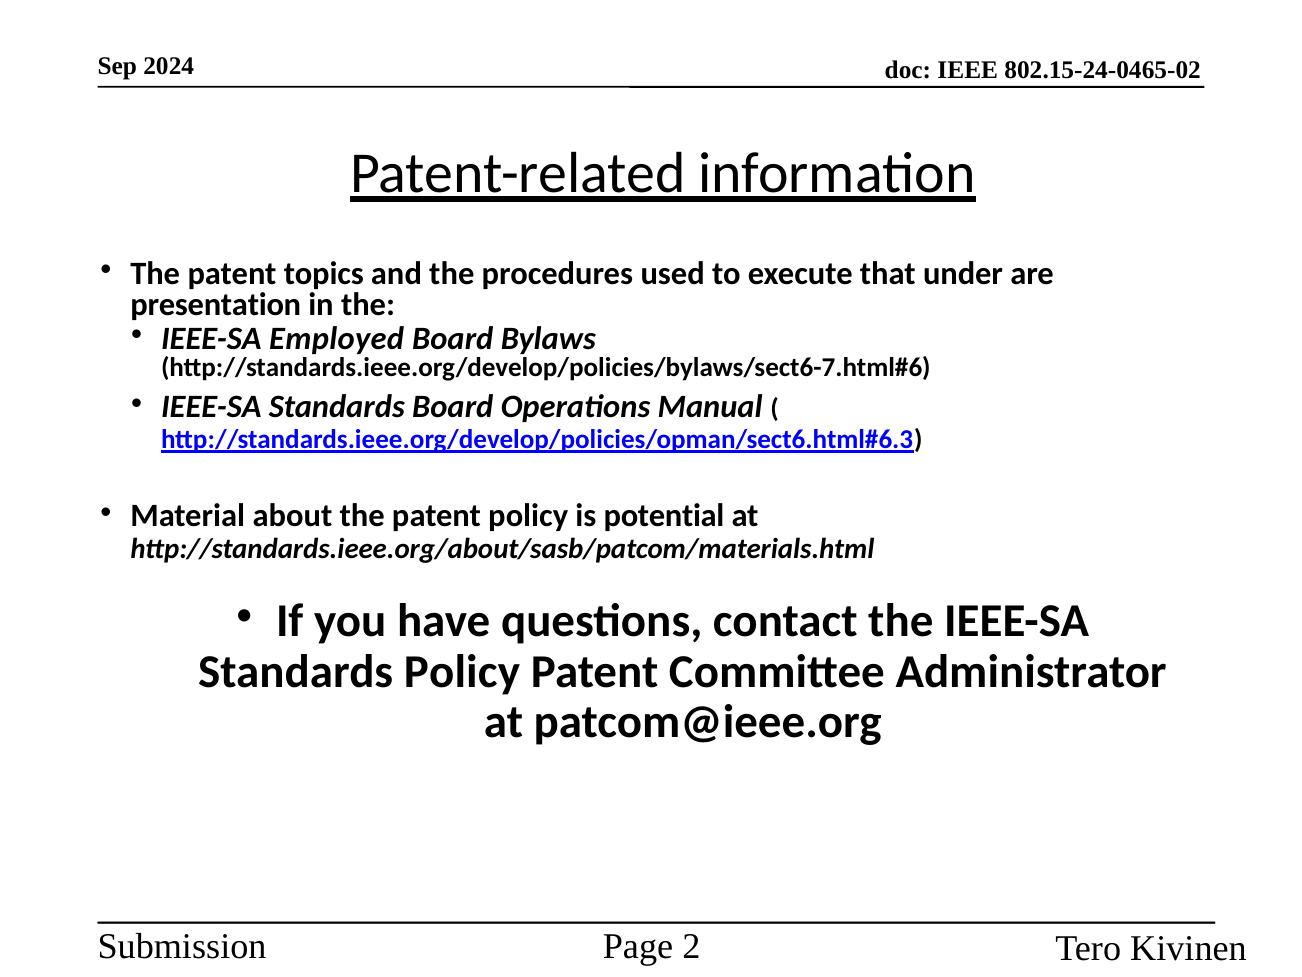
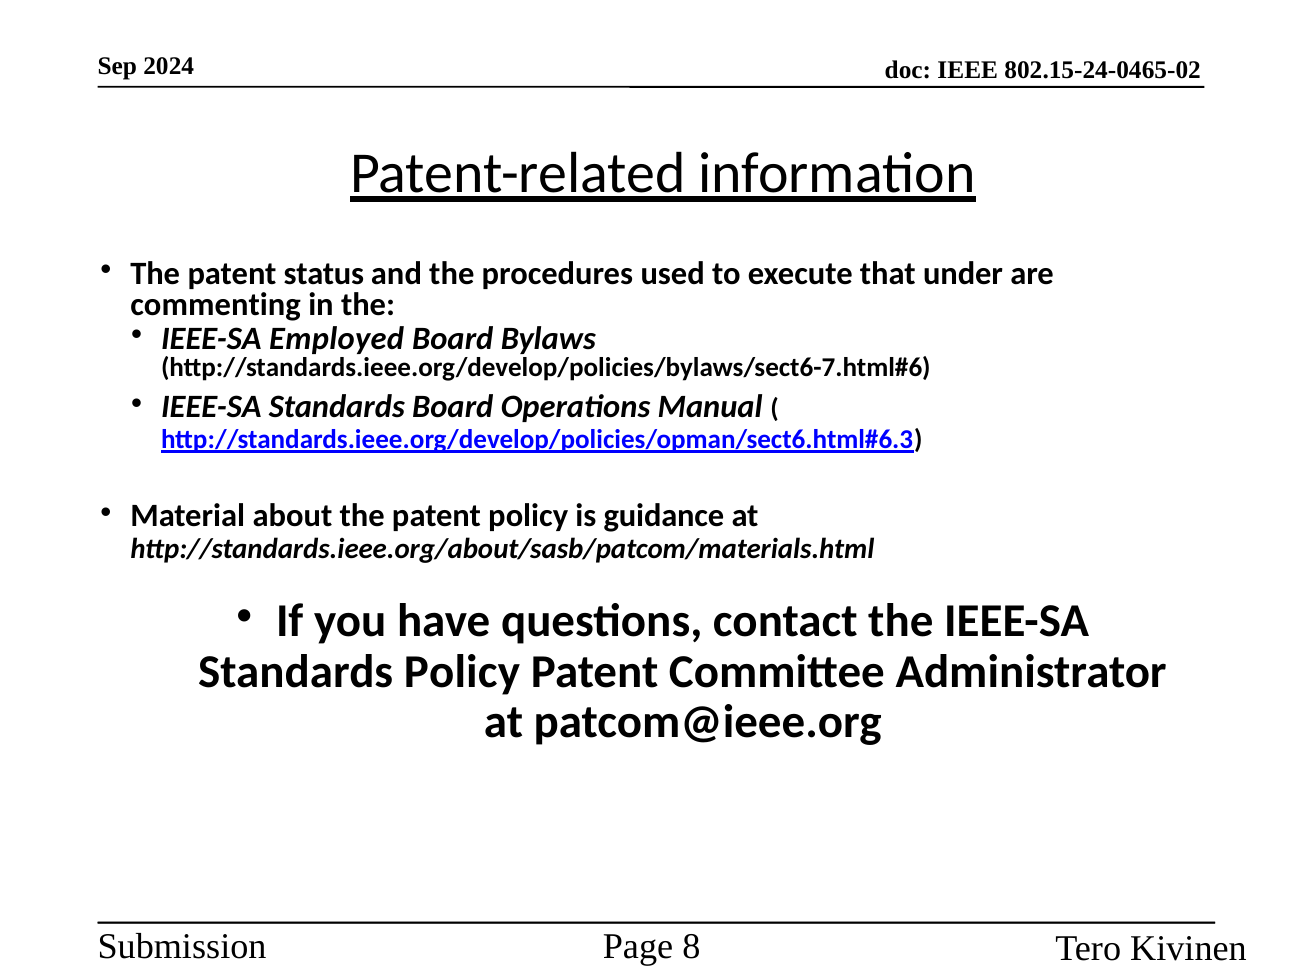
topics: topics -> status
presentation: presentation -> commenting
potential: potential -> guidance
2: 2 -> 8
